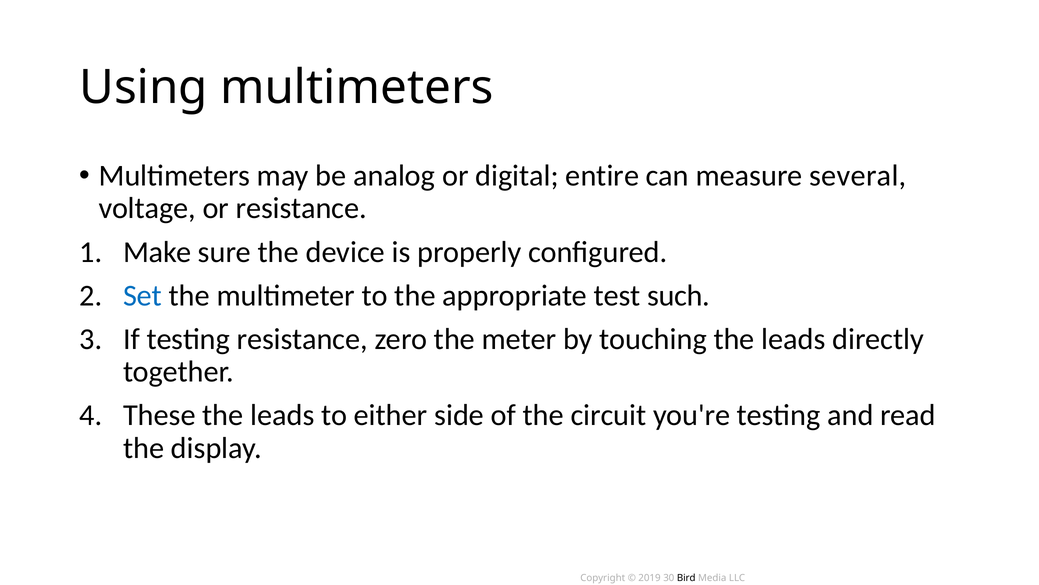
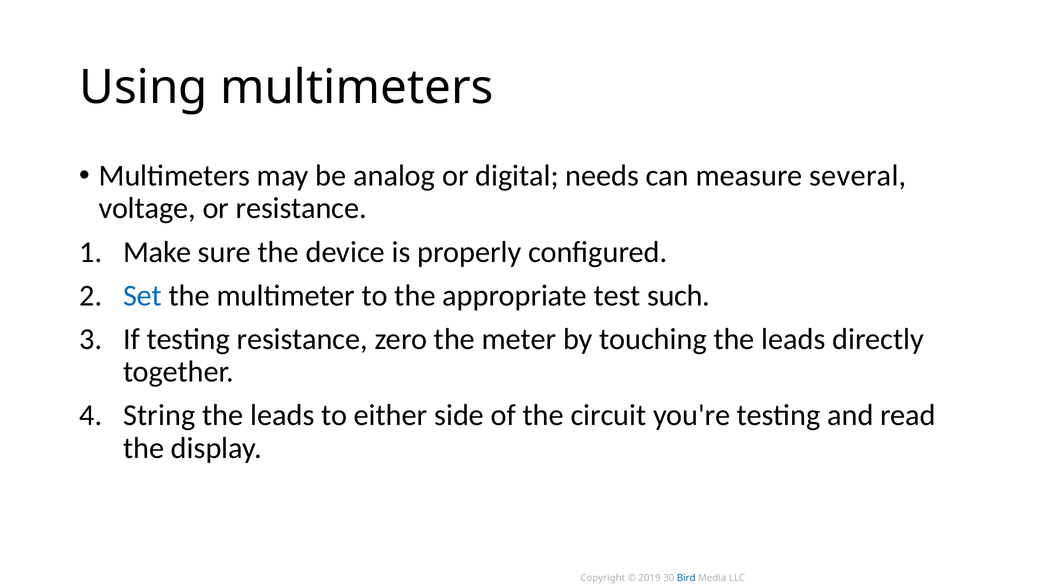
entire: entire -> needs
These: These -> String
Bird colour: black -> blue
